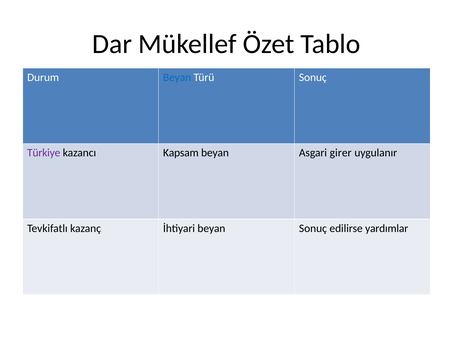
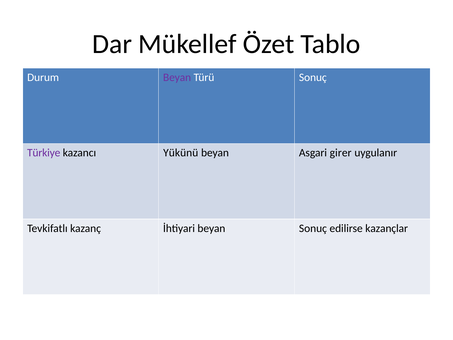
Beyan at (177, 77) colour: blue -> purple
Kapsam: Kapsam -> Yükünü
yardımlar: yardımlar -> kazançlar
